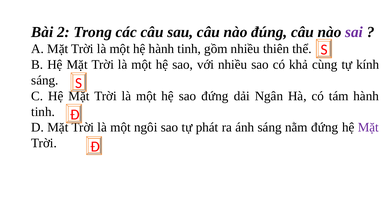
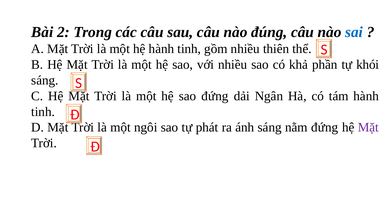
sai colour: purple -> blue
cùng: cùng -> phần
kính: kính -> khói
